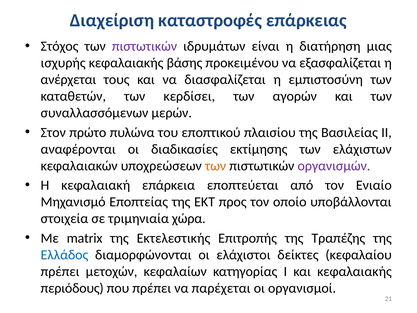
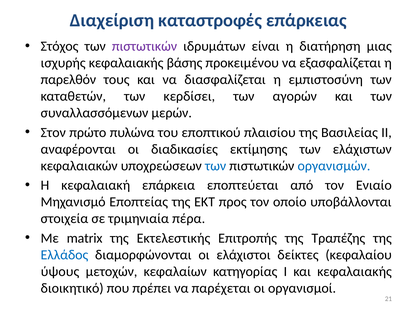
ανέρχεται: ανέρχεται -> παρελθόν
των at (216, 166) colour: orange -> blue
οργανισμών colour: purple -> blue
χώρα: χώρα -> πέρα
πρέπει at (60, 271): πρέπει -> ύψους
περιόδους: περιόδους -> διοικητικό
